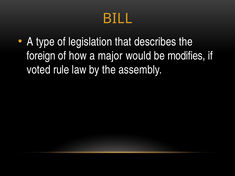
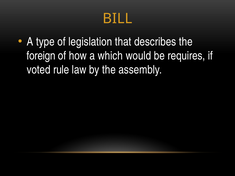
major: major -> which
modifies: modifies -> requires
